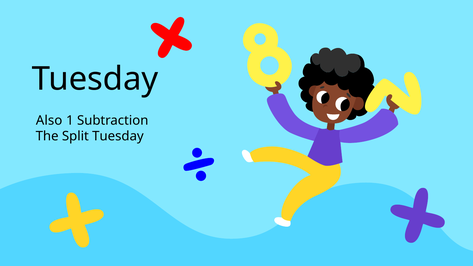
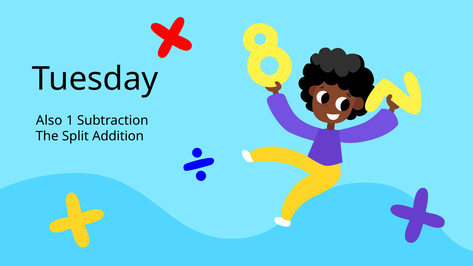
Split Tuesday: Tuesday -> Addition
